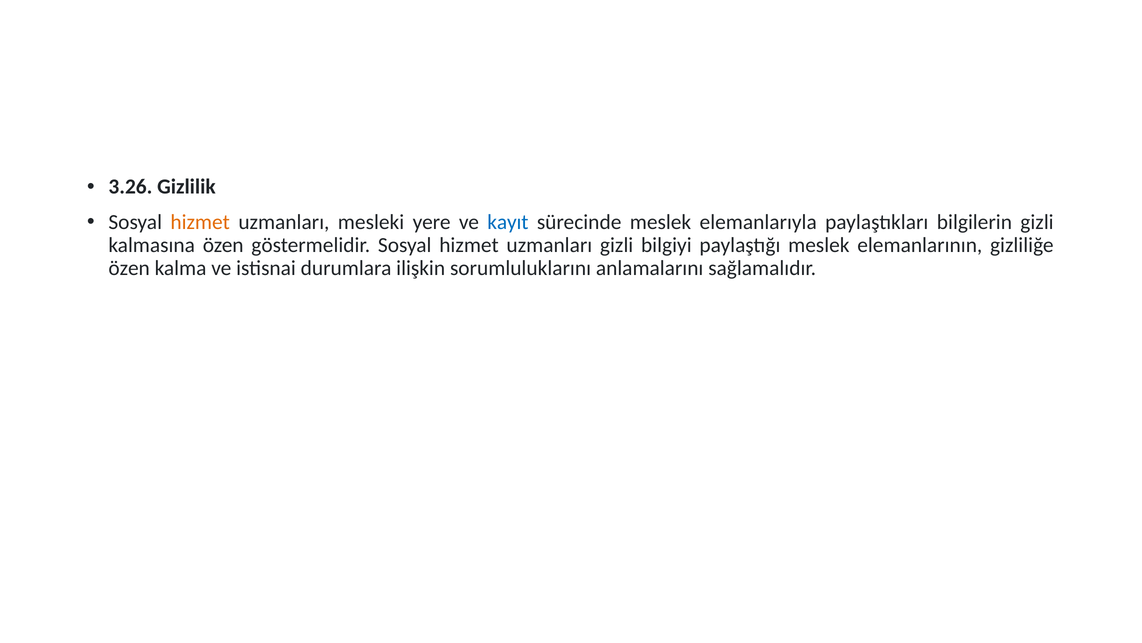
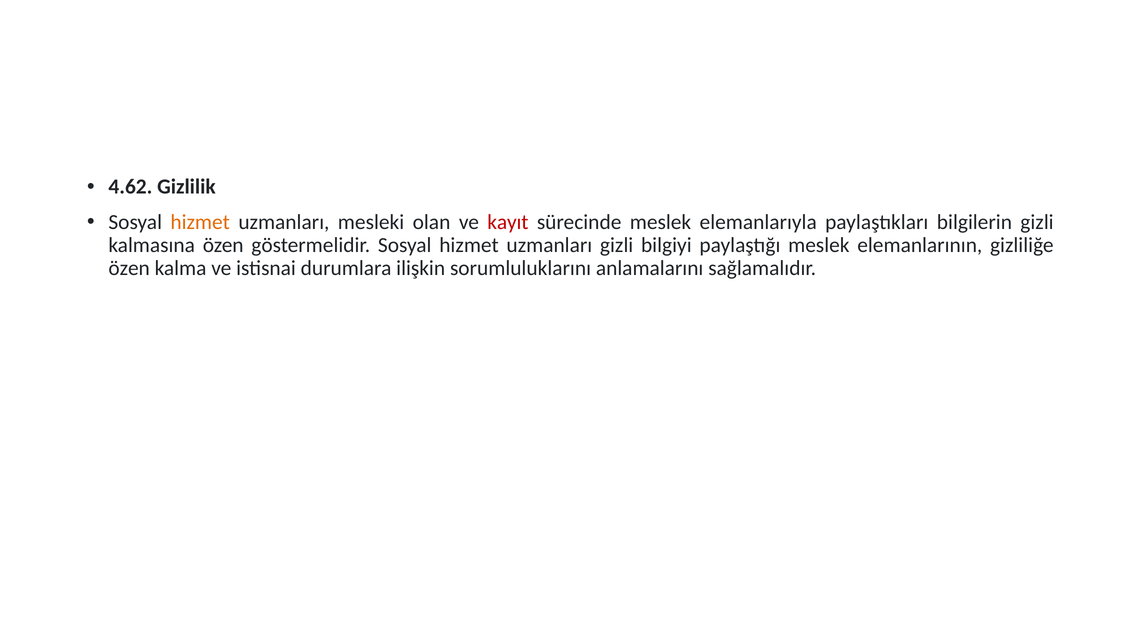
3.26: 3.26 -> 4.62
yere: yere -> olan
kayıt colour: blue -> red
